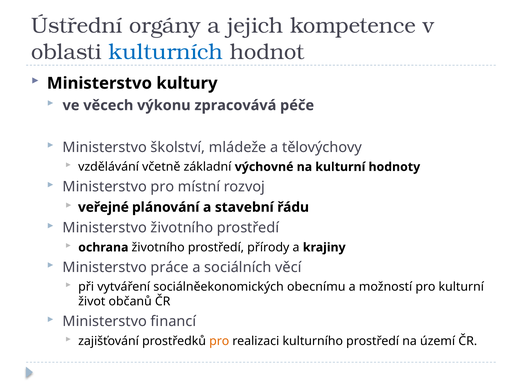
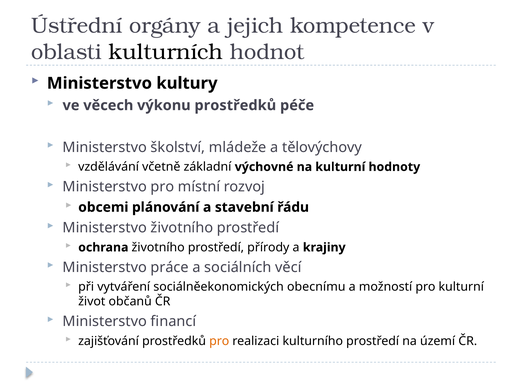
kulturních colour: blue -> black
výkonu zpracovává: zpracovává -> prostředků
veřejné: veřejné -> obcemi
